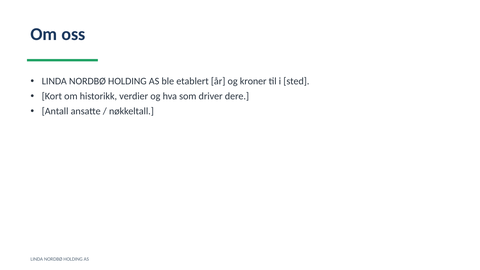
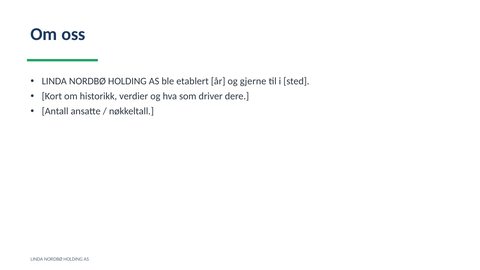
kroner: kroner -> gjerne
